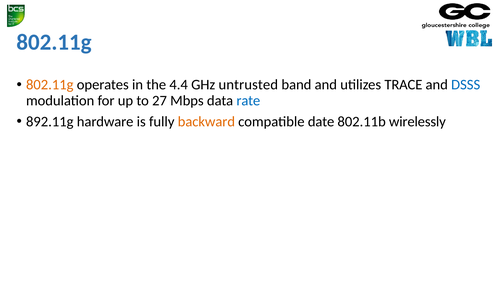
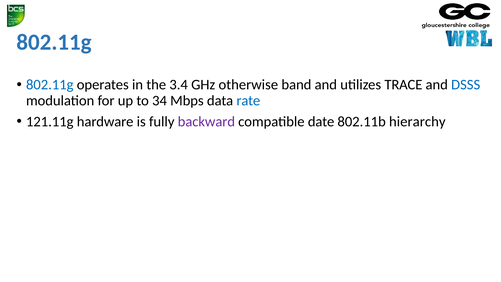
802.11g at (50, 85) colour: orange -> blue
4.4: 4.4 -> 3.4
untrusted: untrusted -> otherwise
27: 27 -> 34
892.11g: 892.11g -> 121.11g
backward colour: orange -> purple
wirelessly: wirelessly -> hierarchy
